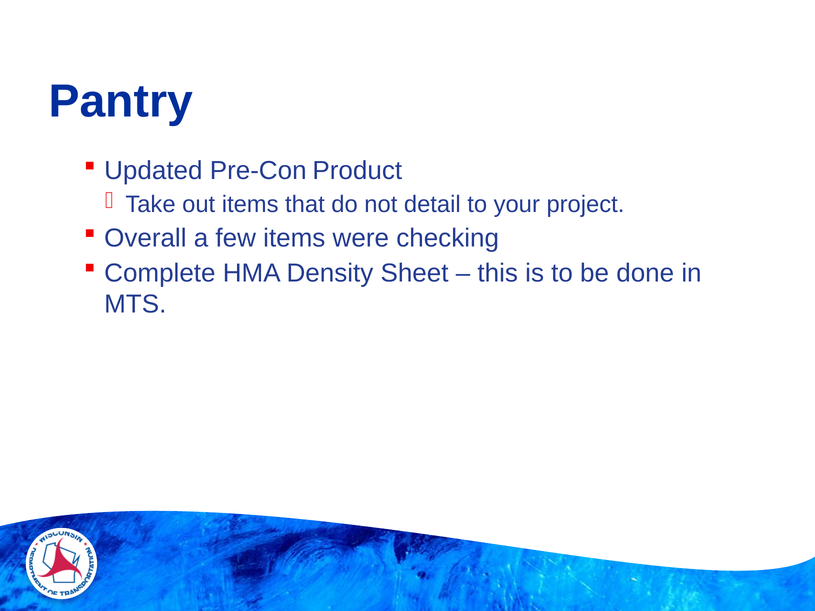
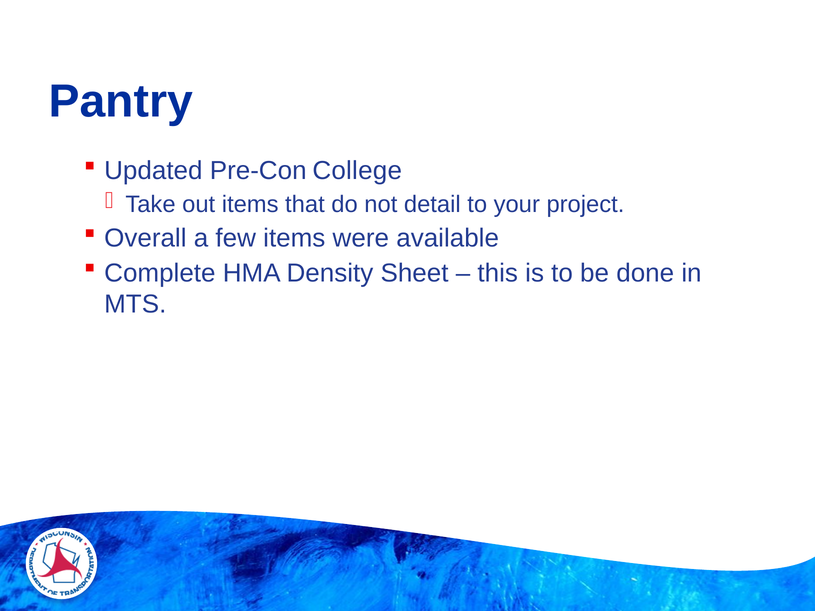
Product: Product -> College
checking: checking -> available
